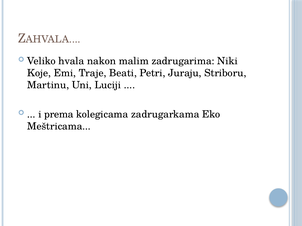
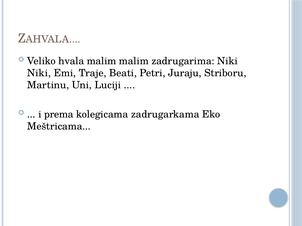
hvala nakon: nakon -> malim
Koje at (39, 73): Koje -> Niki
